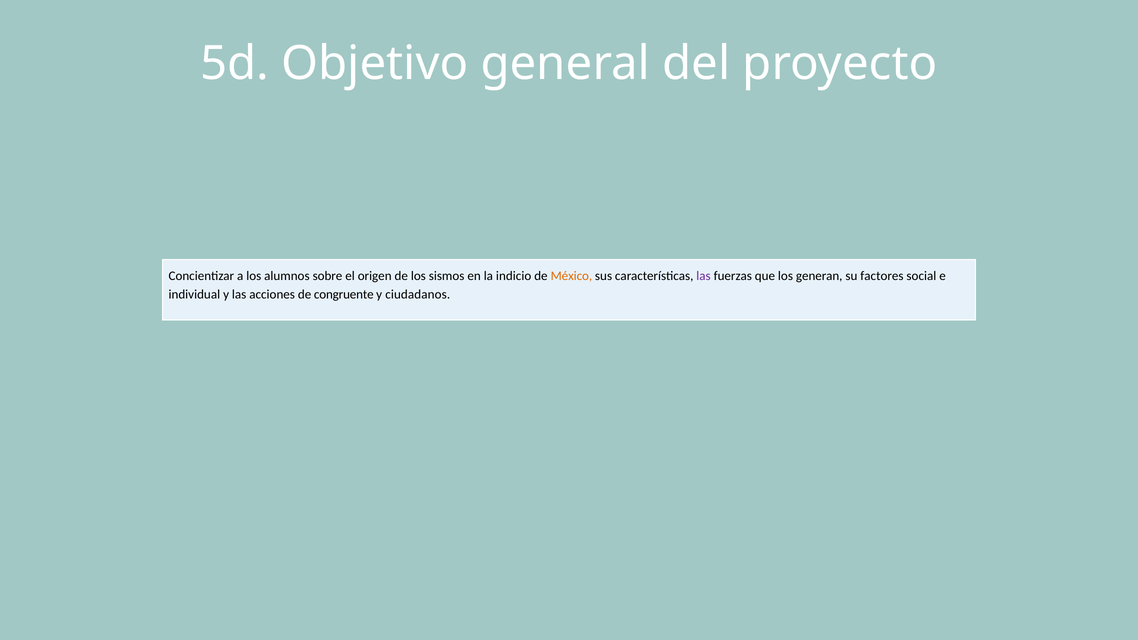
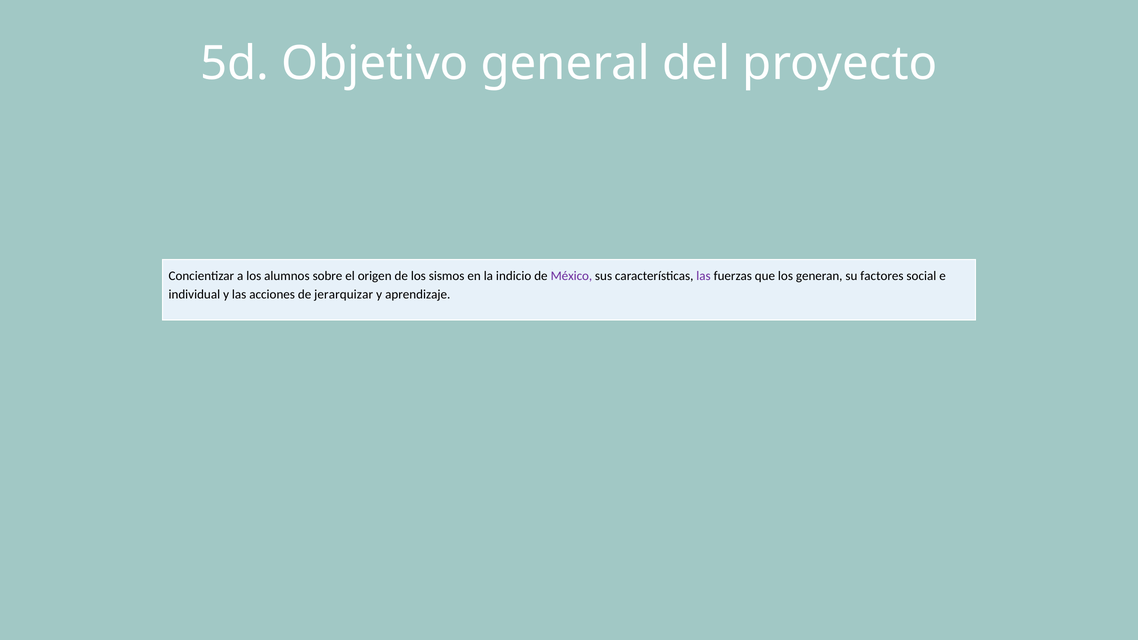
México colour: orange -> purple
congruente: congruente -> jerarquizar
ciudadanos: ciudadanos -> aprendizaje
